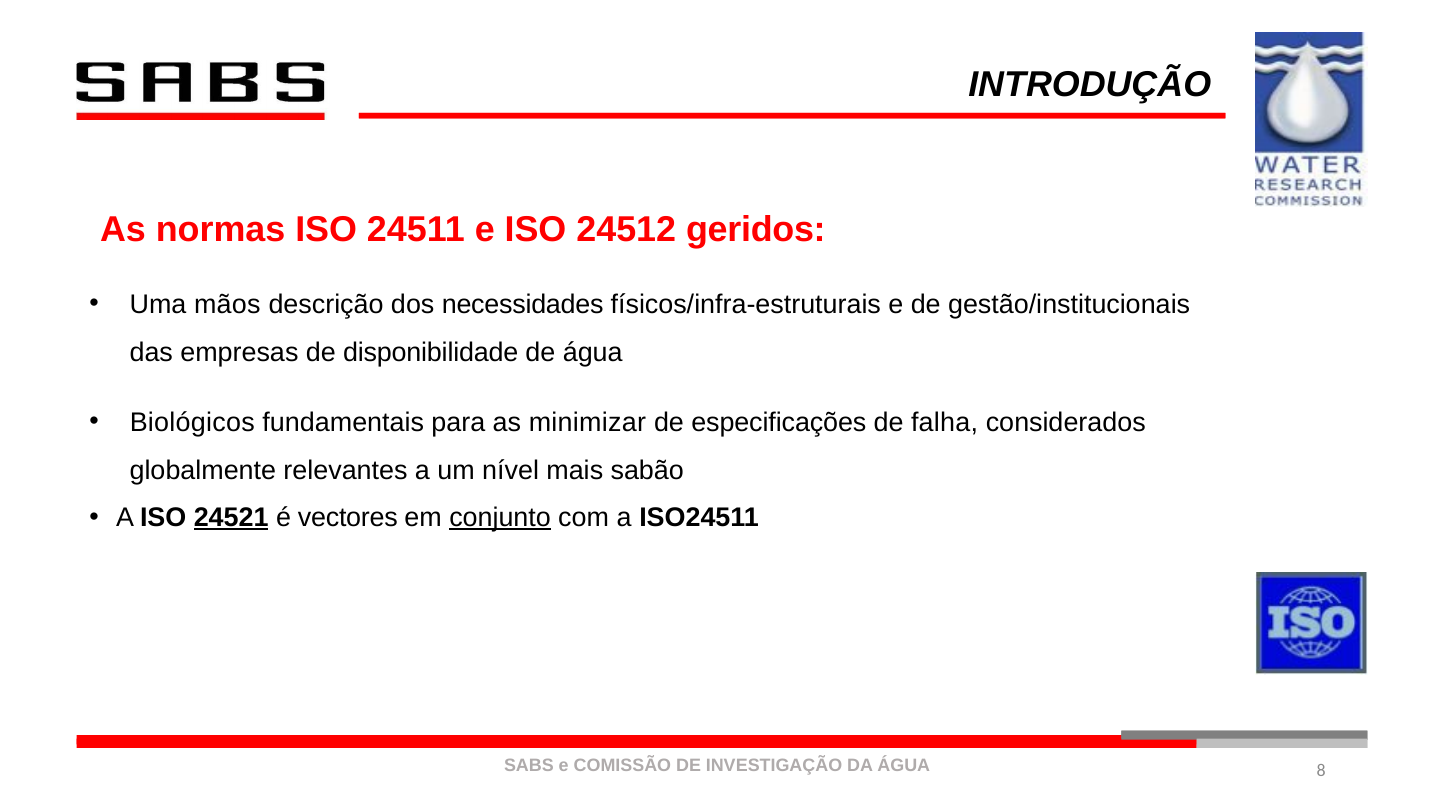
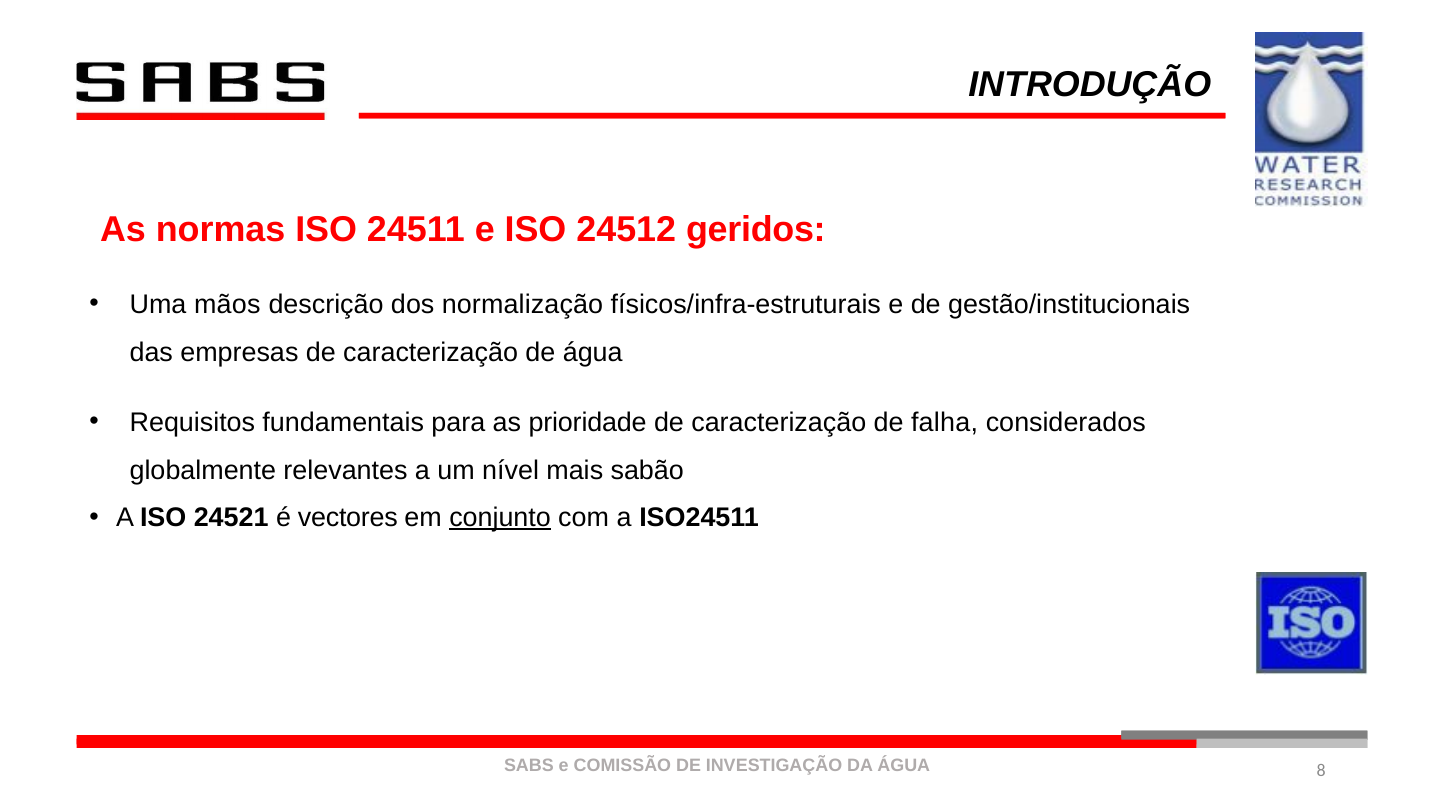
necessidades: necessidades -> normalização
empresas de disponibilidade: disponibilidade -> caracterização
Biológicos: Biológicos -> Requisitos
minimizar: minimizar -> prioridade
especificações at (779, 422): especificações -> caracterização
24521 underline: present -> none
